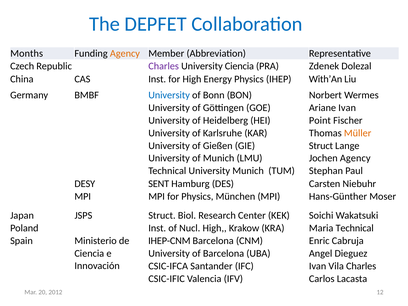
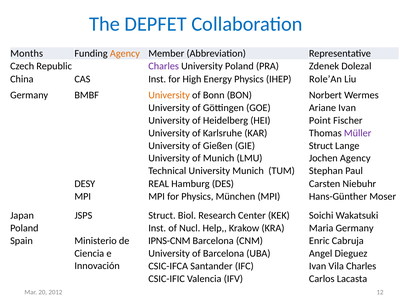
University Ciencia: Ciencia -> Poland
With’An: With’An -> Role’An
University at (169, 95) colour: blue -> orange
Müller colour: orange -> purple
SENT: SENT -> REAL
Nucl High: High -> Help
Maria Technical: Technical -> Germany
IHEP-CNM: IHEP-CNM -> IPNS-CNM
